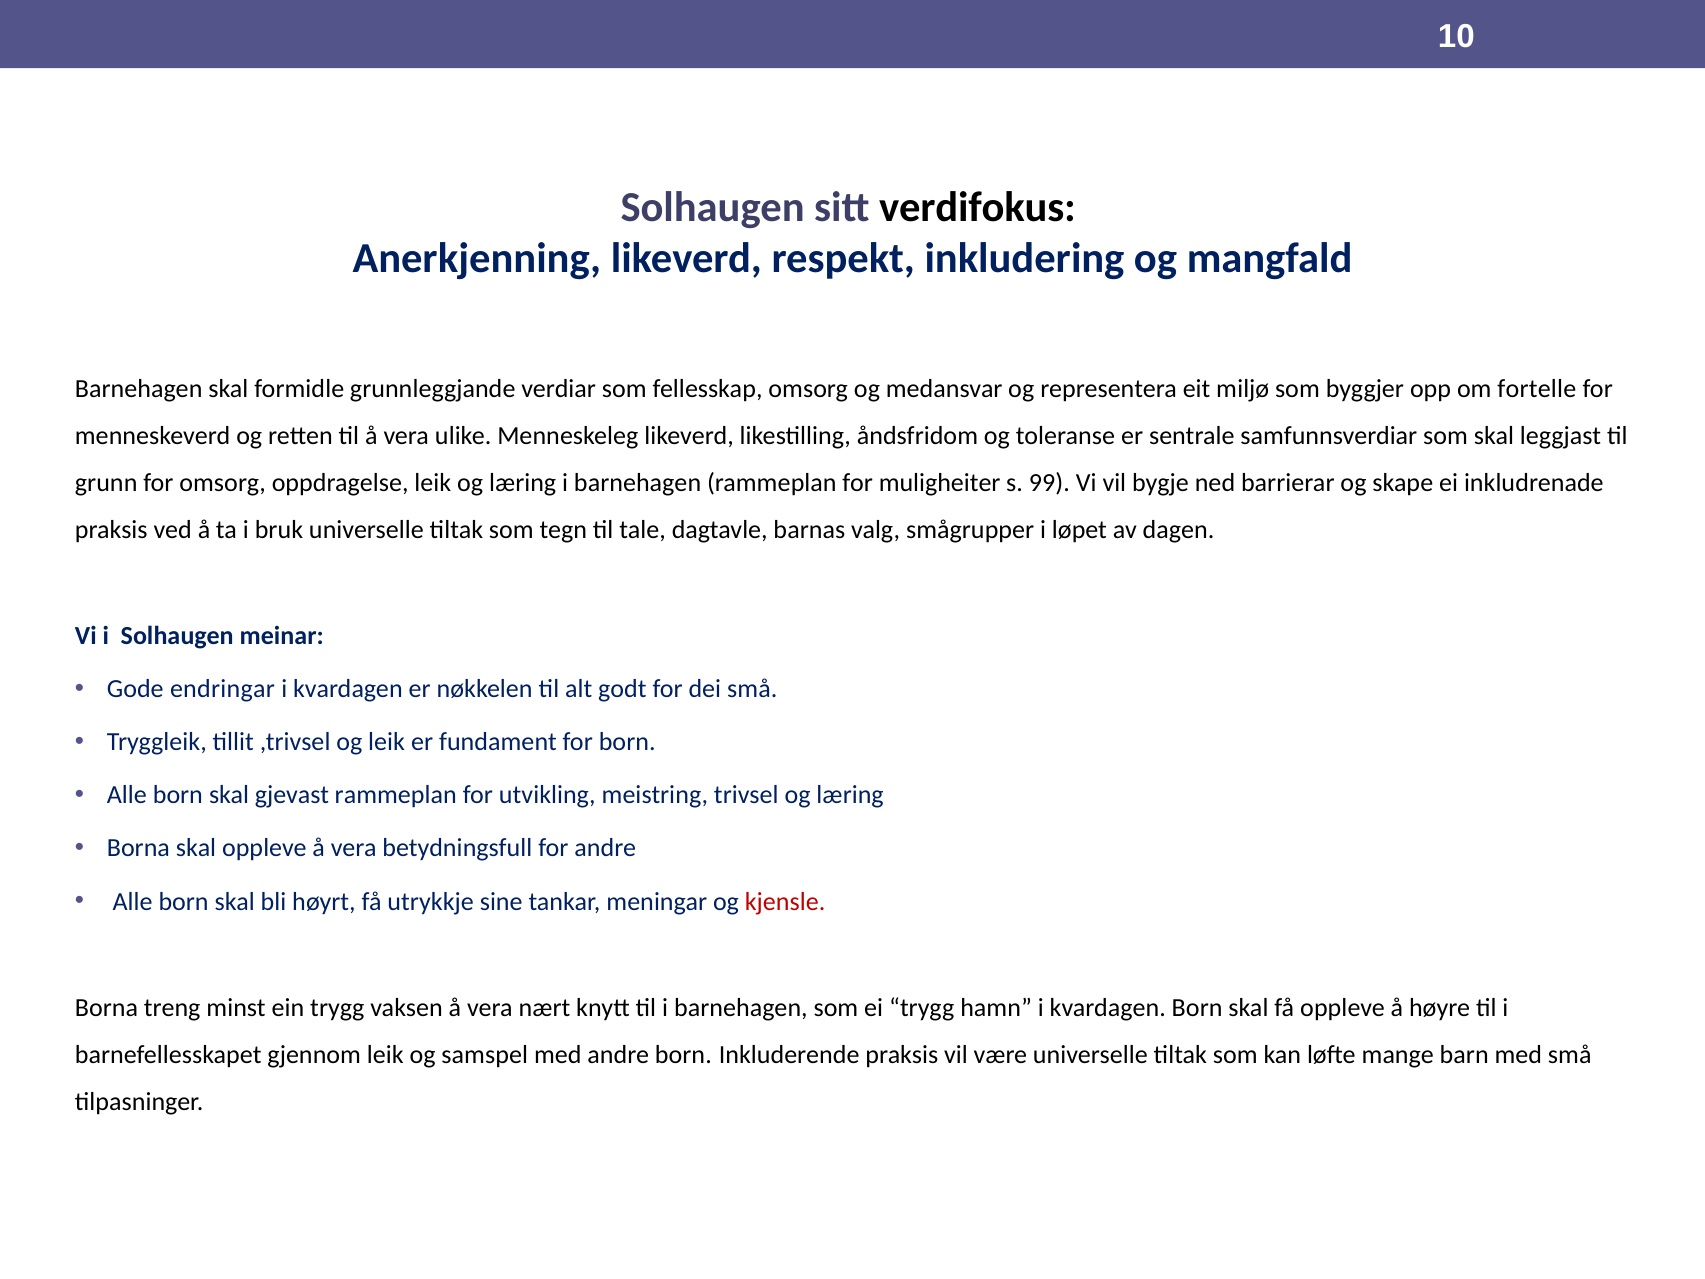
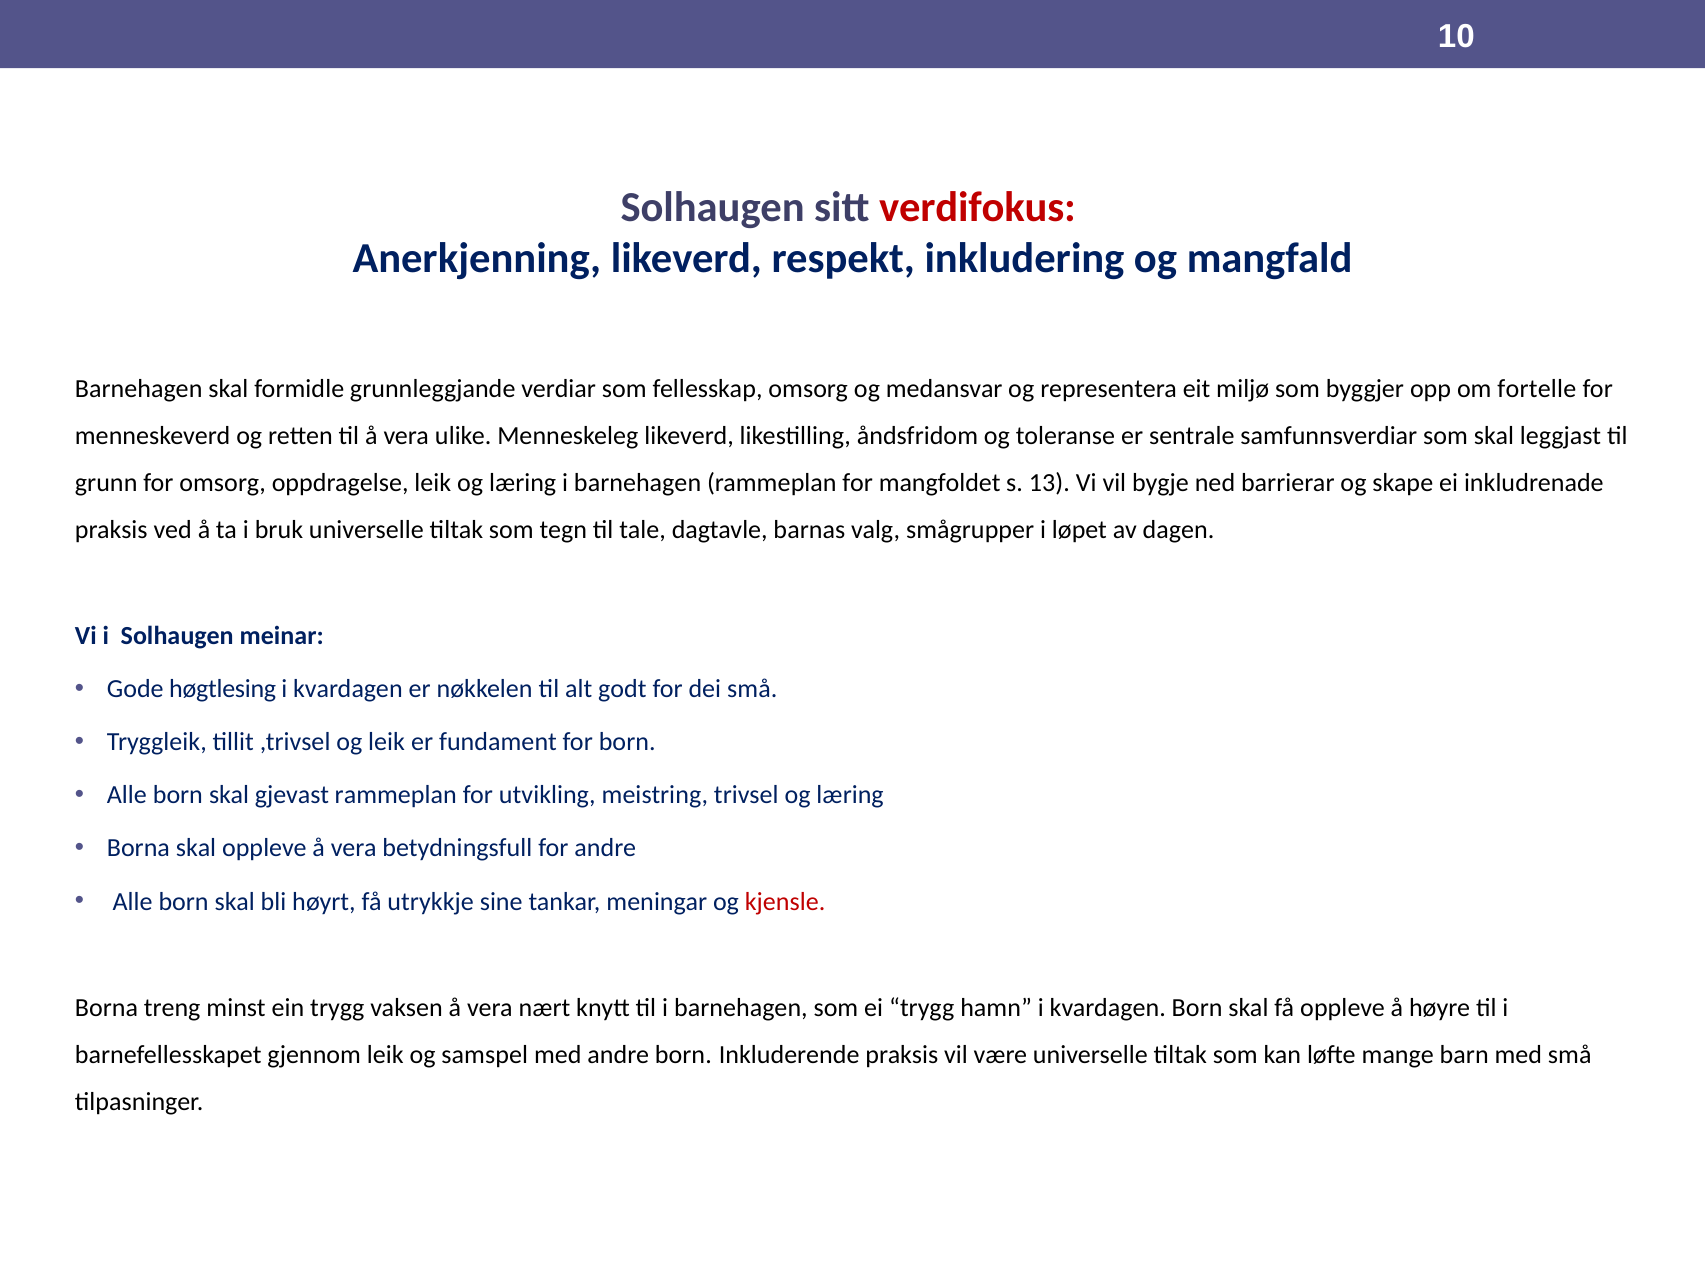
verdifokus colour: black -> red
muligheiter: muligheiter -> mangfoldet
99: 99 -> 13
endringar: endringar -> høgtlesing
